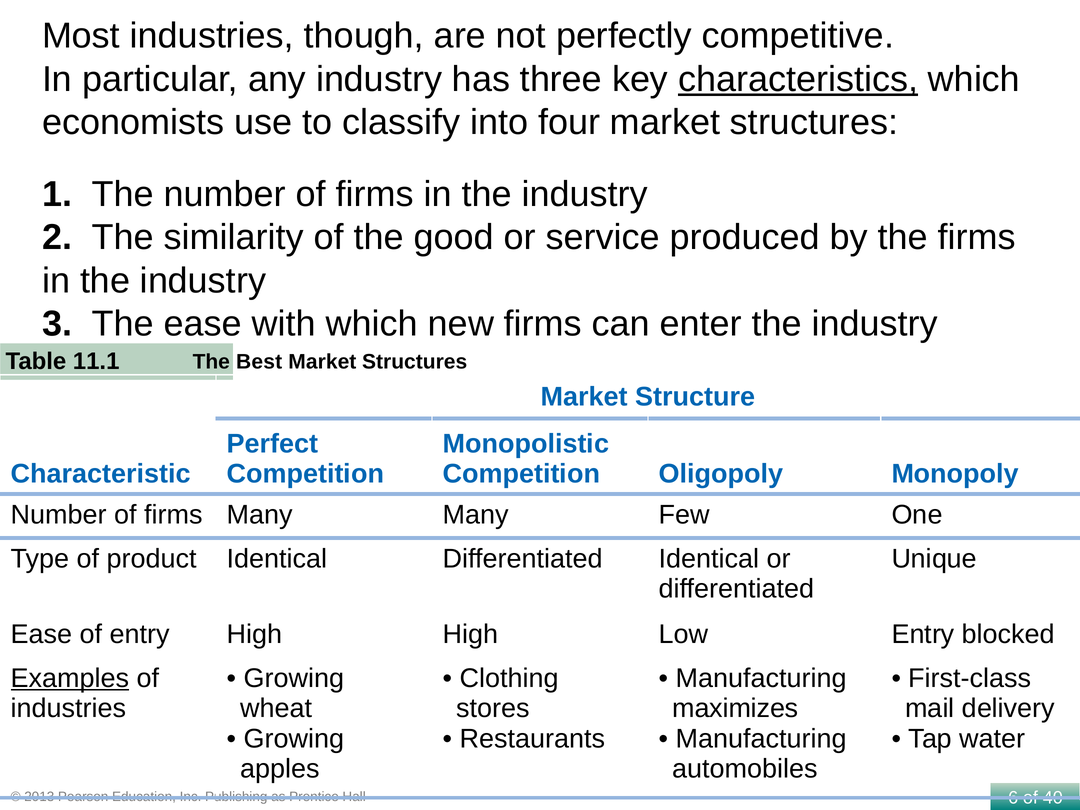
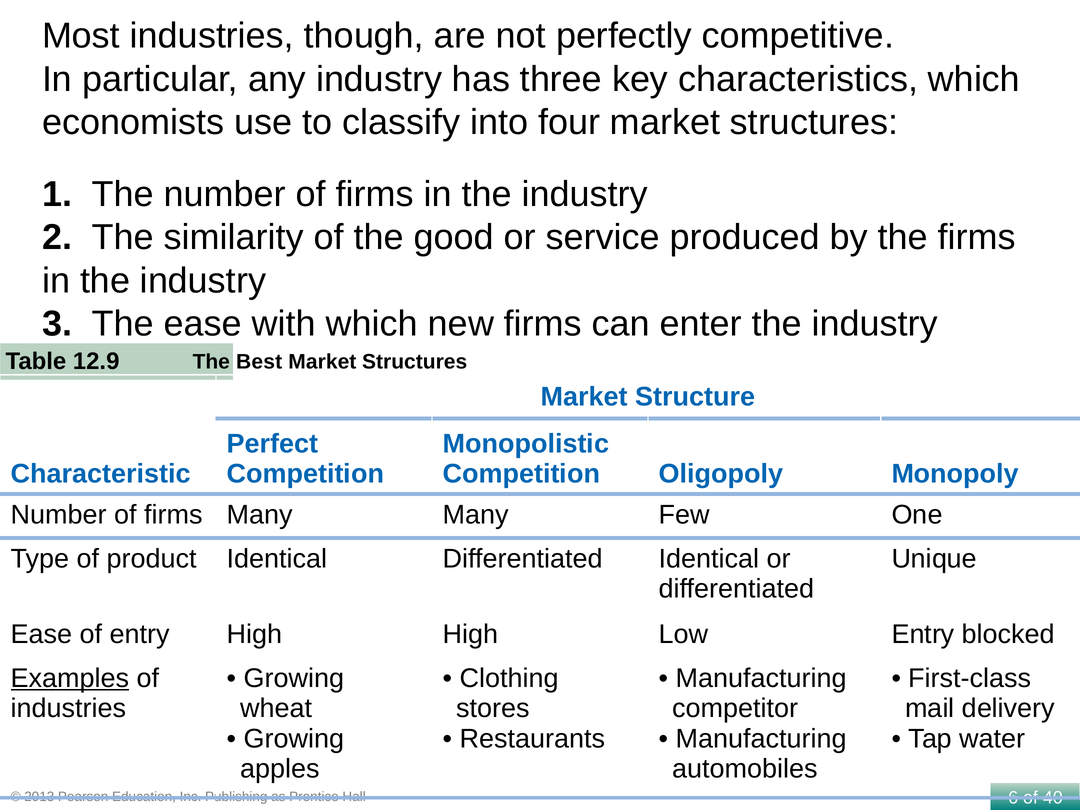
characteristics underline: present -> none
11.1: 11.1 -> 12.9
maximizes: maximizes -> competitor
